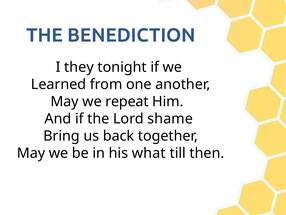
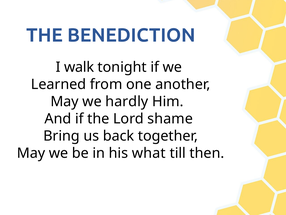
they: they -> walk
repeat: repeat -> hardly
